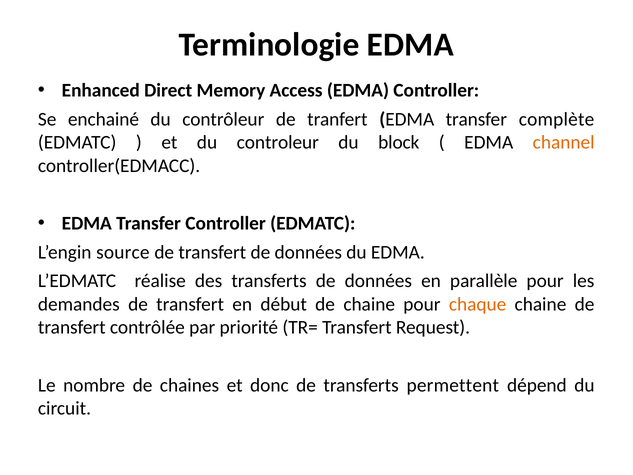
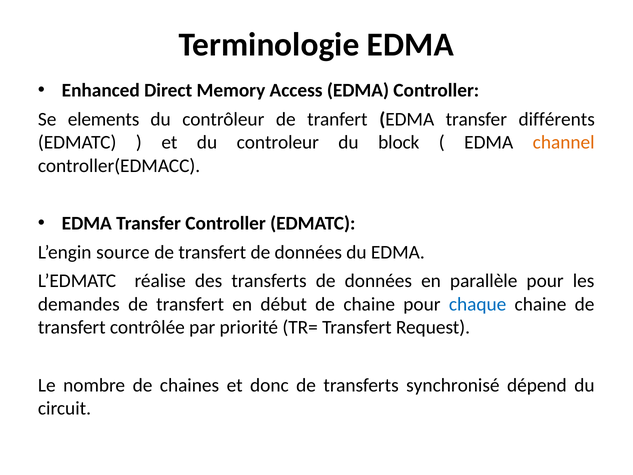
enchainé: enchainé -> elements
complète: complète -> différents
chaque colour: orange -> blue
permettent: permettent -> synchronisé
